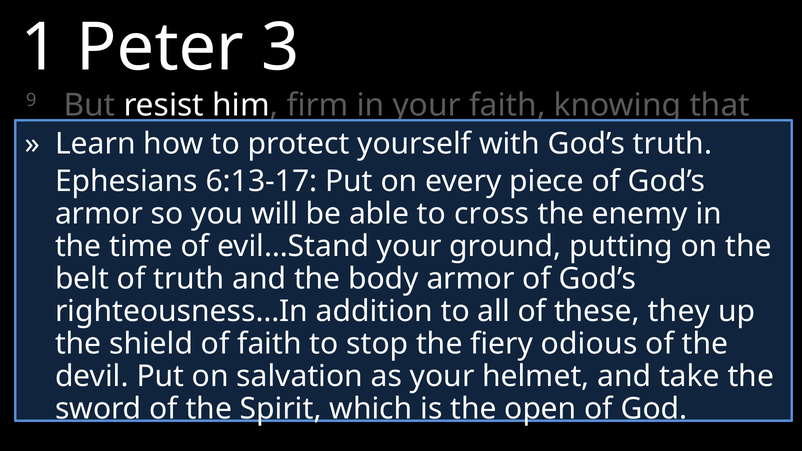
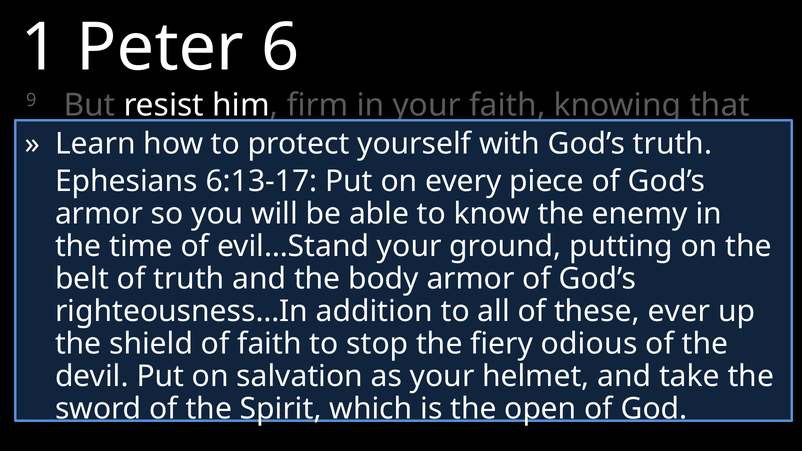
3: 3 -> 6
cross: cross -> know
they: they -> ever
